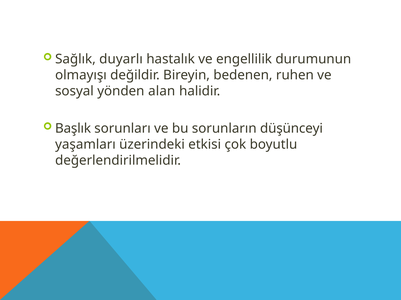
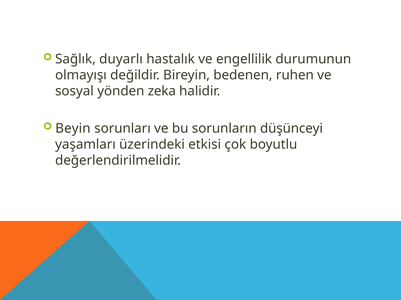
alan: alan -> zeka
Başlık: Başlık -> Beyin
